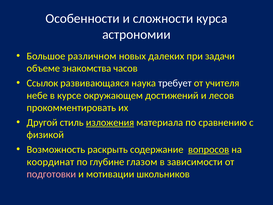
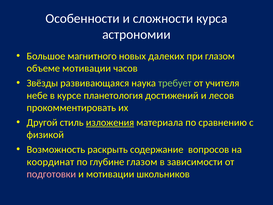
различном: различном -> магнитного
при задачи: задачи -> глазом
объеме знакомства: знакомства -> мотивации
Ссылок: Ссылок -> Звёзды
требует colour: white -> light green
окружающем: окружающем -> планетология
вопросов underline: present -> none
